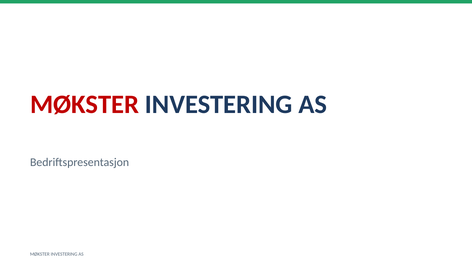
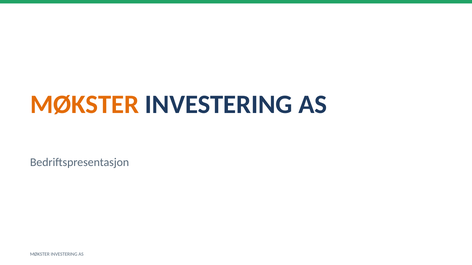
MØKSTER at (84, 105) colour: red -> orange
